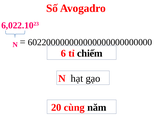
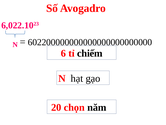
cùng: cùng -> chọn
